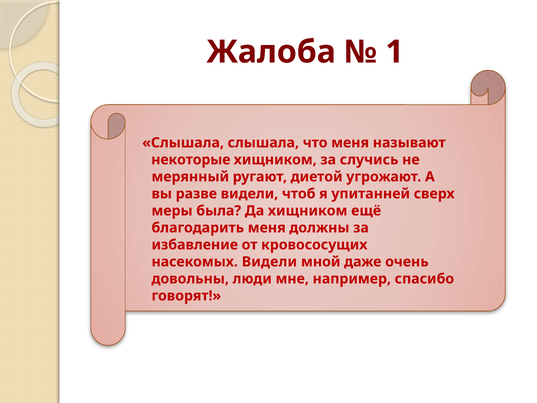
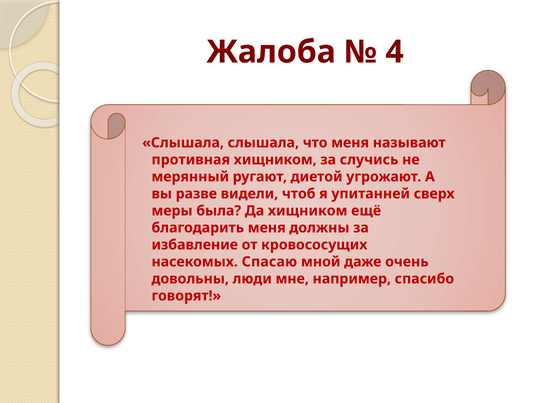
1: 1 -> 4
некоторые: некоторые -> противная
насекомых Видели: Видели -> Спасаю
